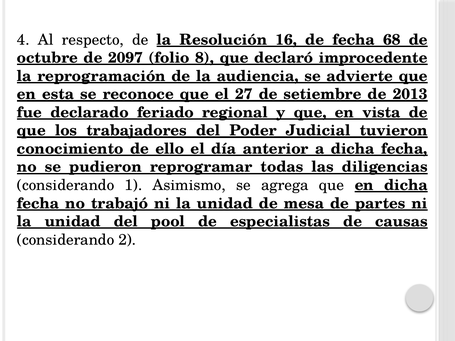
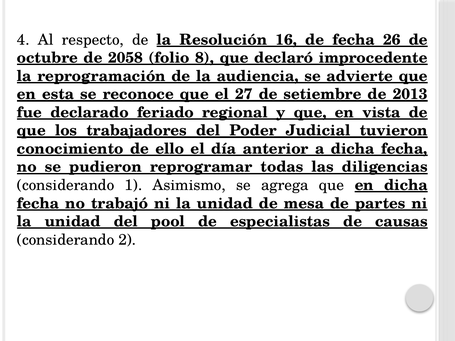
68: 68 -> 26
2097: 2097 -> 2058
